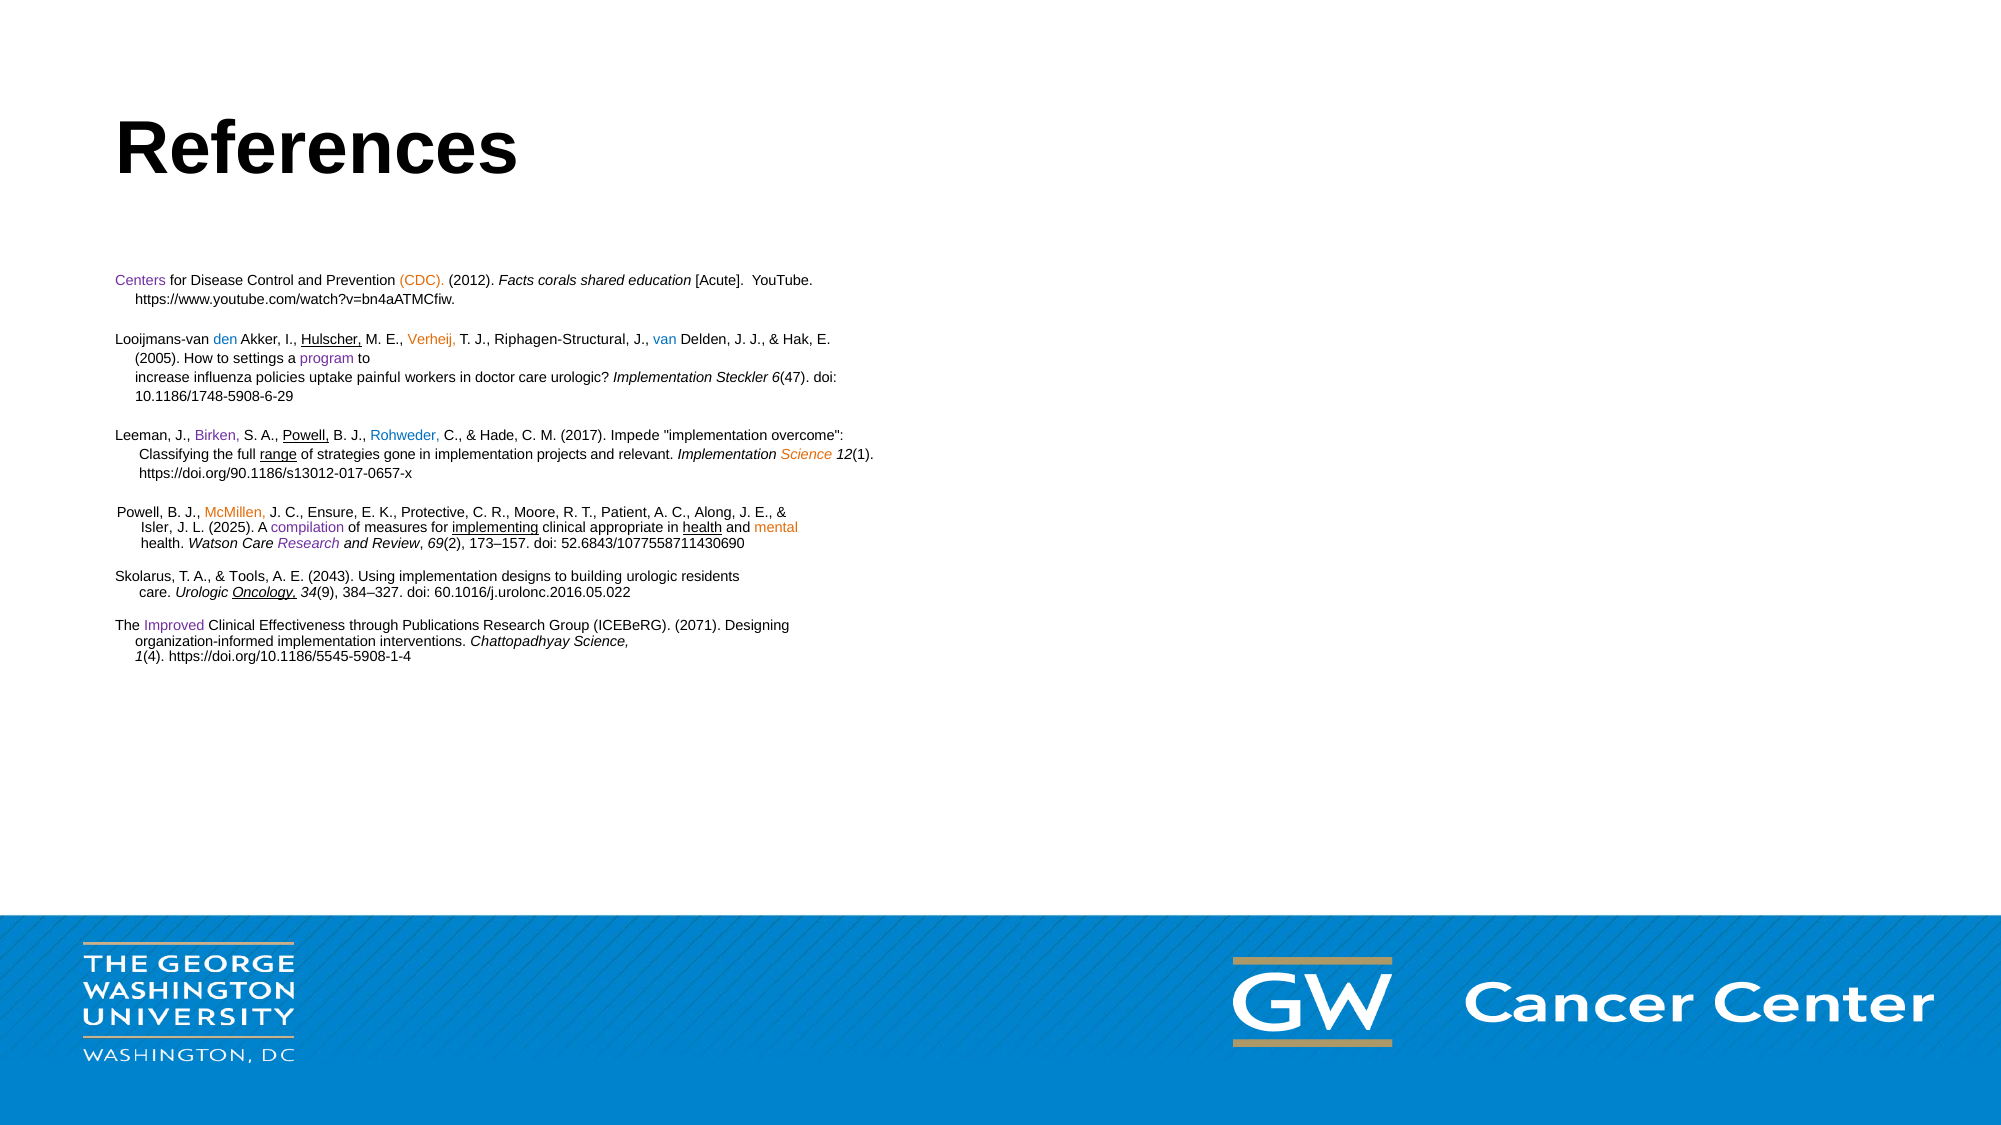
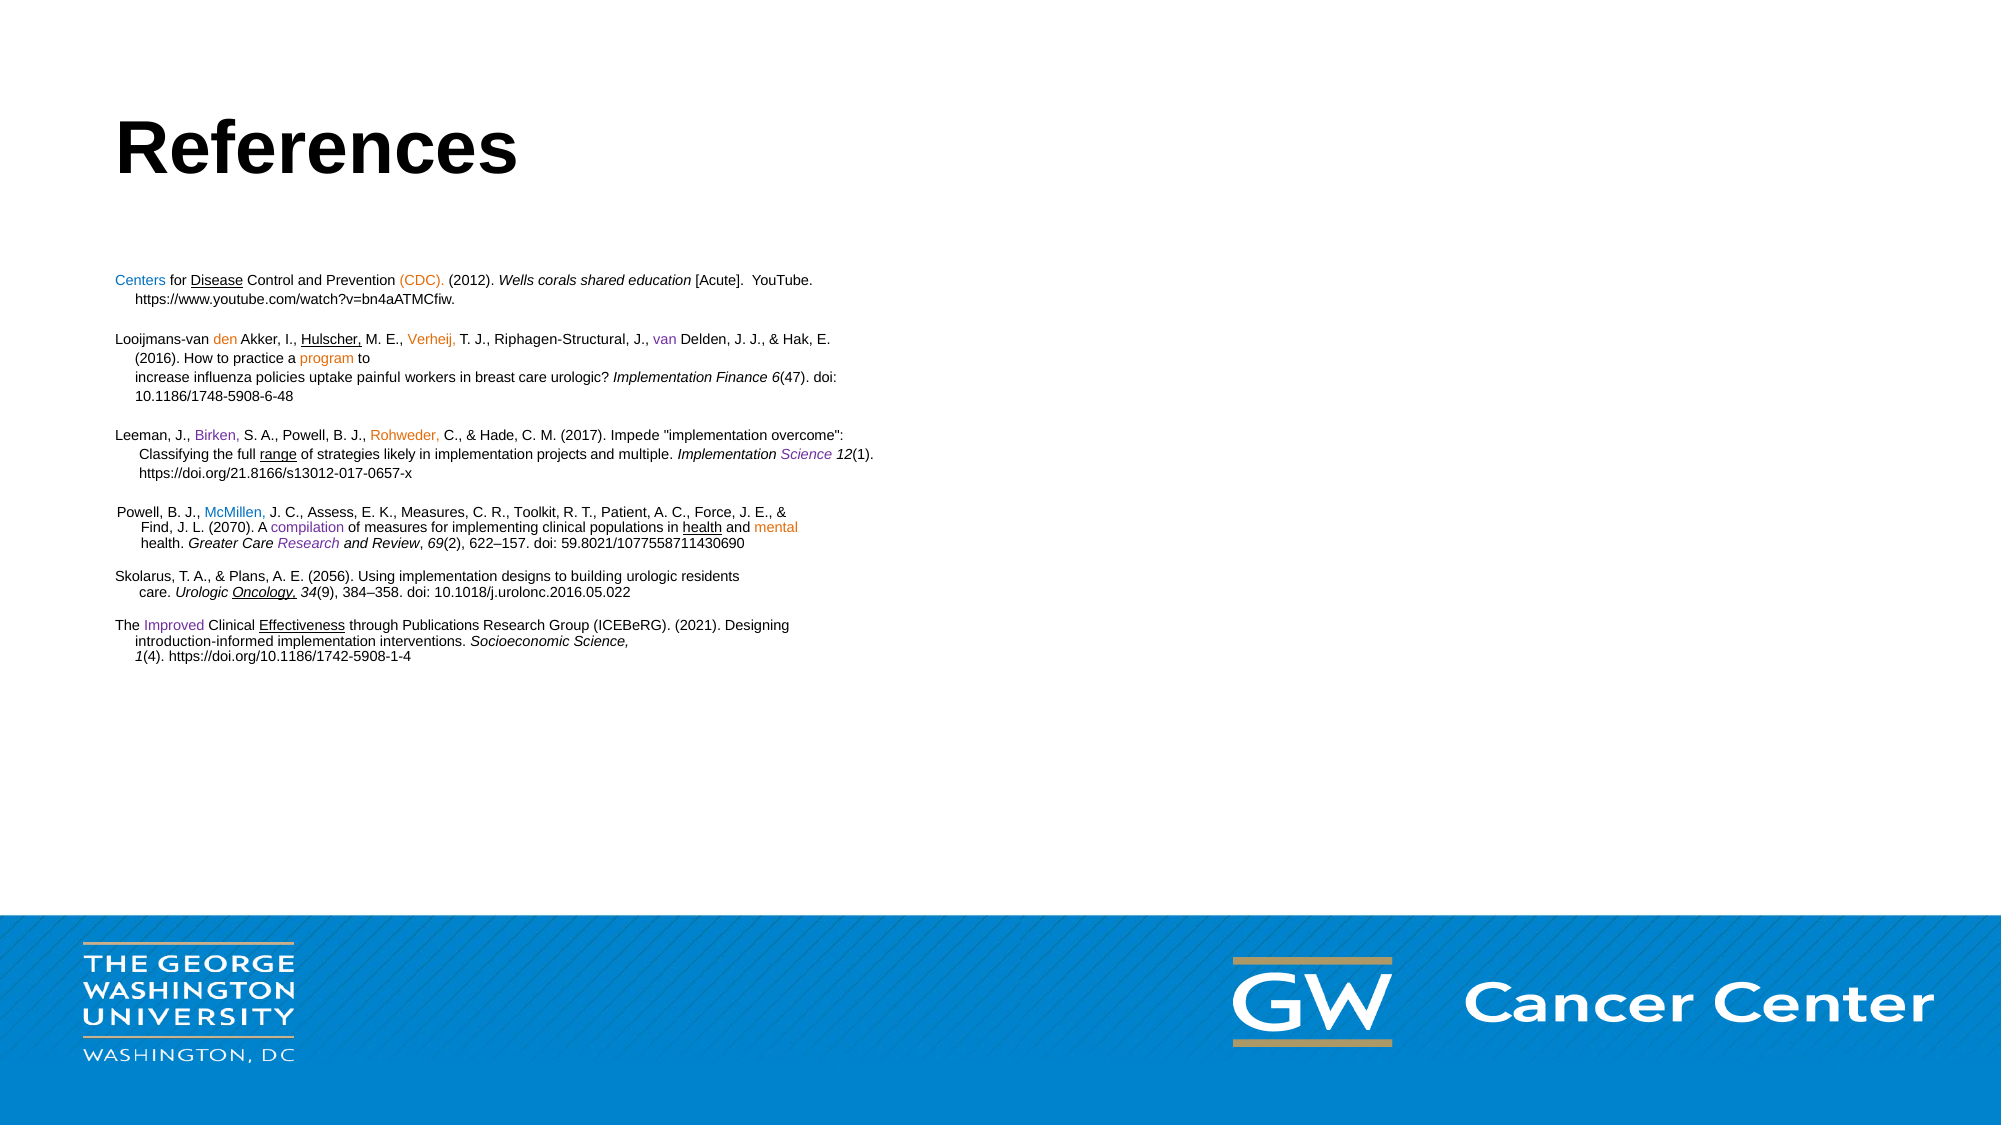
Centers colour: purple -> blue
Disease underline: none -> present
Facts: Facts -> Wells
den colour: blue -> orange
van colour: blue -> purple
2005: 2005 -> 2016
settings: settings -> practice
program colour: purple -> orange
doctor: doctor -> breast
Steckler: Steckler -> Finance
10.1186/1748-5908-6-29: 10.1186/1748-5908-6-29 -> 10.1186/1748-5908-6-48
Powell at (306, 436) underline: present -> none
Rohweder colour: blue -> orange
gone: gone -> likely
relevant: relevant -> multiple
Science at (806, 455) colour: orange -> purple
https://doi.org/90.1186/s13012-017-0657-x: https://doi.org/90.1186/s13012-017-0657-x -> https://doi.org/21.8166/s13012-017-0657-x
McMillen colour: orange -> blue
Ensure: Ensure -> Assess
K Protective: Protective -> Measures
Moore: Moore -> Toolkit
Along: Along -> Force
Isler: Isler -> Find
2025: 2025 -> 2070
implementing underline: present -> none
appropriate: appropriate -> populations
Watson: Watson -> Greater
173–157: 173–157 -> 622–157
52.6843/1077558711430690: 52.6843/1077558711430690 -> 59.8021/1077558711430690
Tools: Tools -> Plans
2043: 2043 -> 2056
384–327: 384–327 -> 384–358
60.1016/j.urolonc.2016.05.022: 60.1016/j.urolonc.2016.05.022 -> 10.1018/j.urolonc.2016.05.022
Effectiveness underline: none -> present
2071: 2071 -> 2021
organization-informed: organization-informed -> introduction-informed
Chattopadhyay: Chattopadhyay -> Socioeconomic
https://doi.org/10.1186/5545-5908-1-4: https://doi.org/10.1186/5545-5908-1-4 -> https://doi.org/10.1186/1742-5908-1-4
